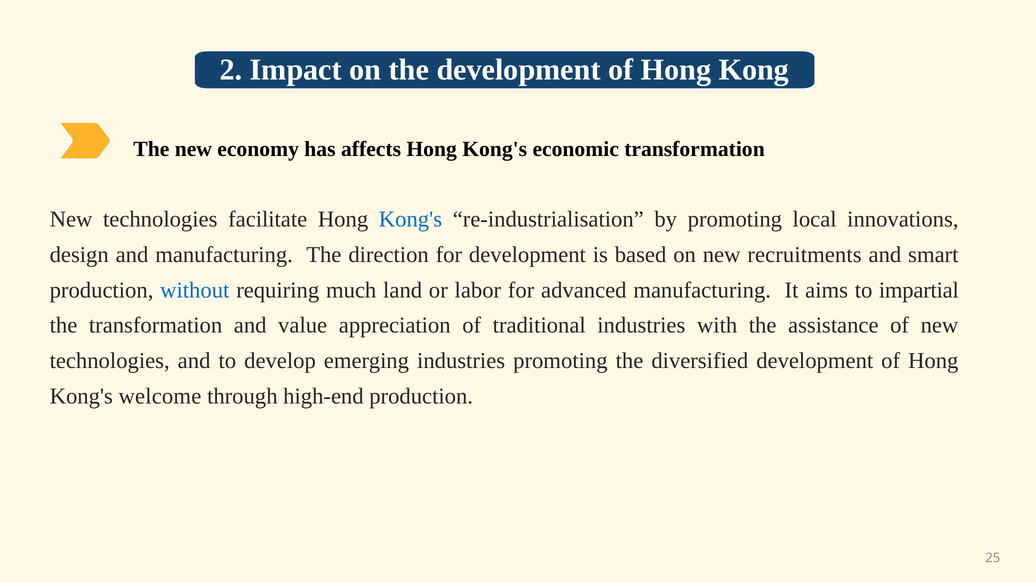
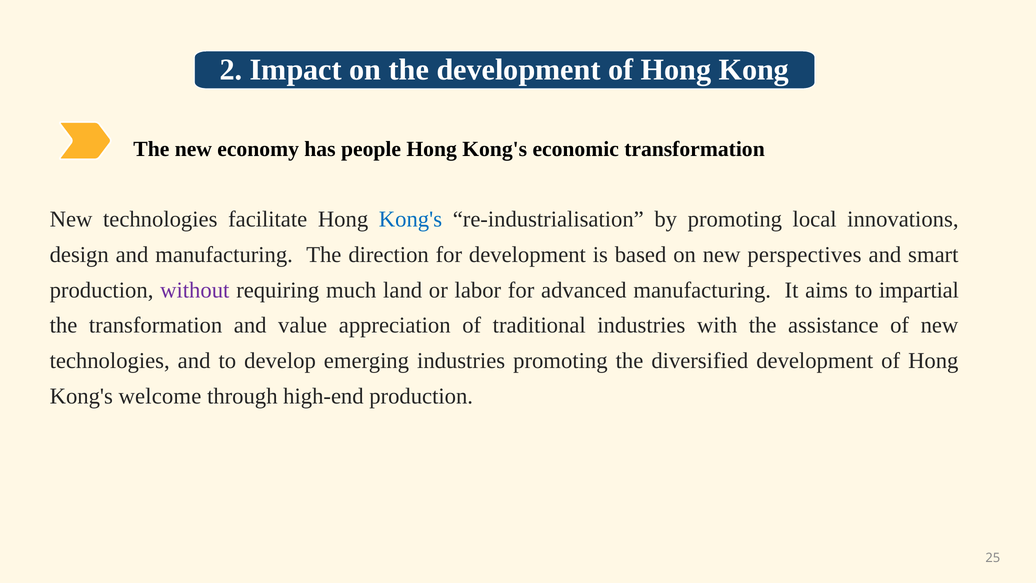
affects: affects -> people
recruitments: recruitments -> perspectives
without colour: blue -> purple
